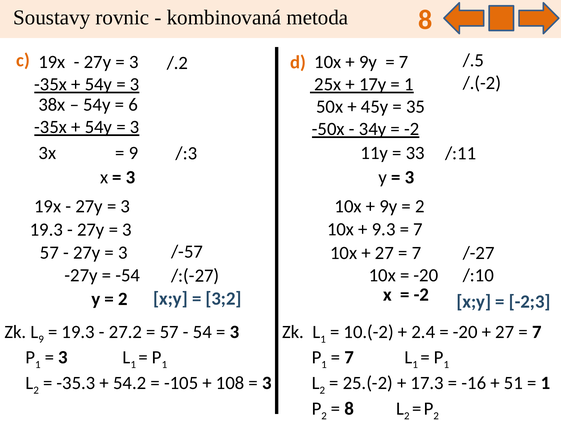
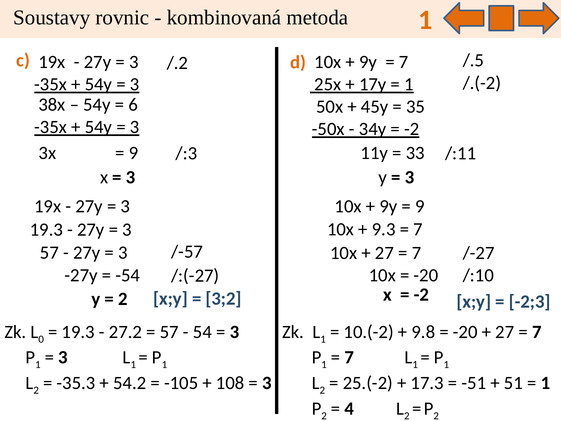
metoda 8: 8 -> 1
2 at (420, 206): 2 -> 9
9 at (41, 339): 9 -> 0
2.4: 2.4 -> 9.8
-16: -16 -> -51
8 at (349, 408): 8 -> 4
